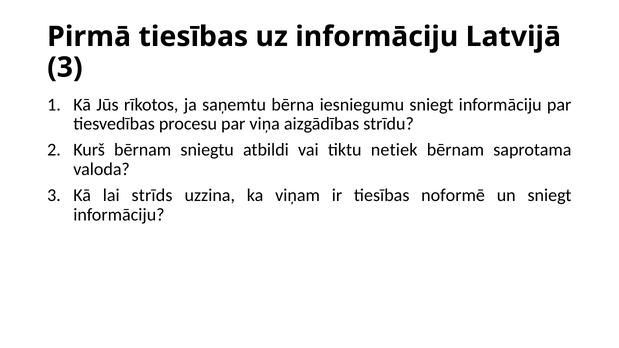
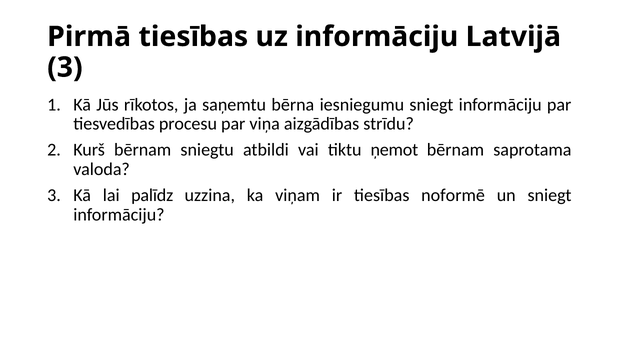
netiek: netiek -> ņemot
strīds: strīds -> palīdz
